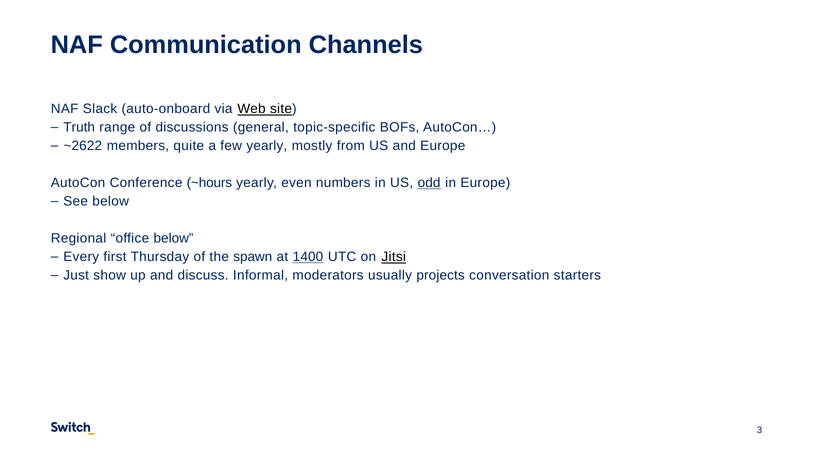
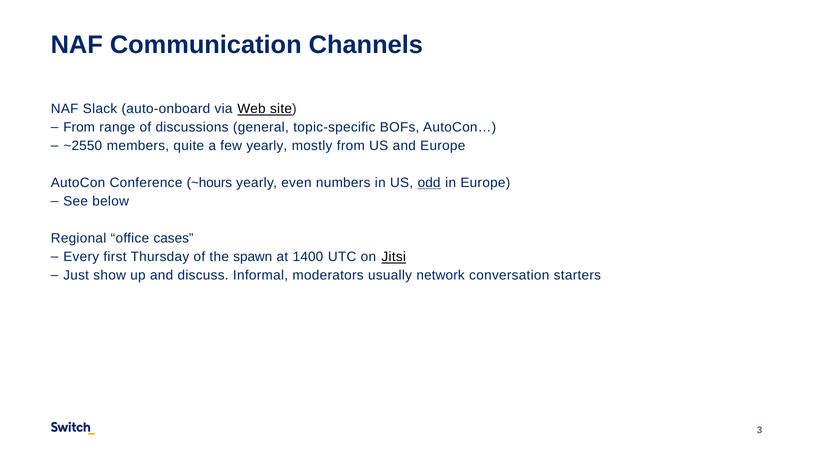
Truth at (79, 128): Truth -> From
~2622: ~2622 -> ~2550
office below: below -> cases
1400 underline: present -> none
projects: projects -> network
